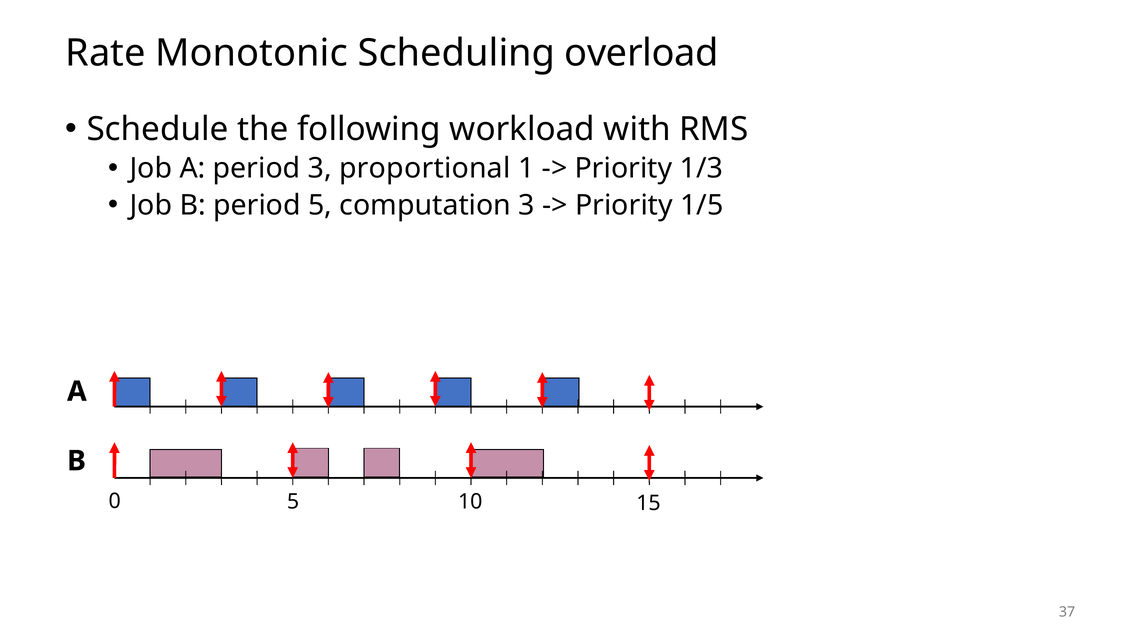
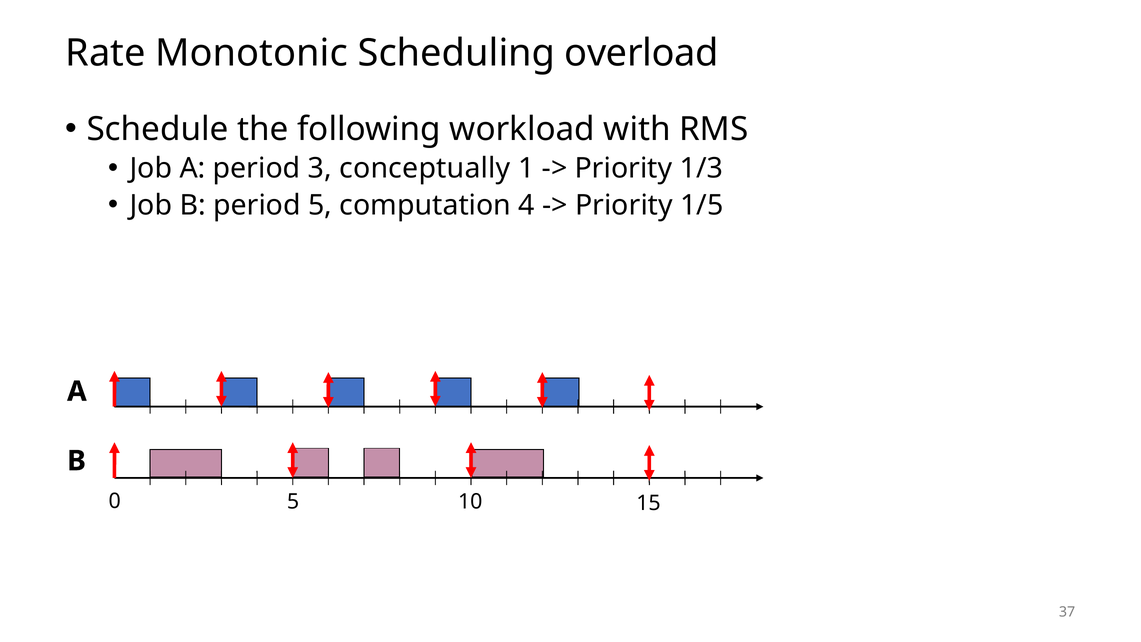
proportional: proportional -> conceptually
computation 3: 3 -> 4
